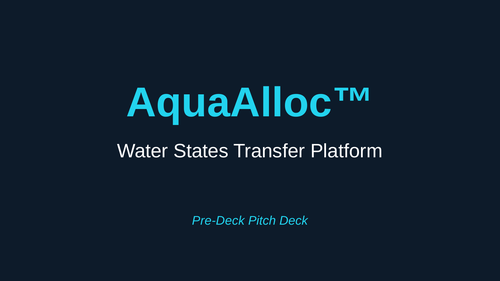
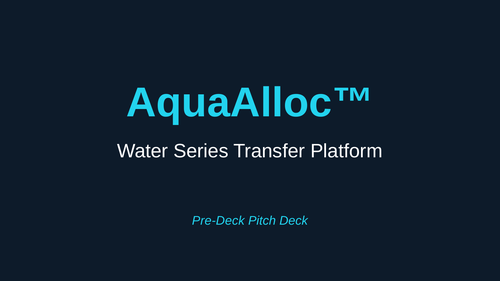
States: States -> Series
